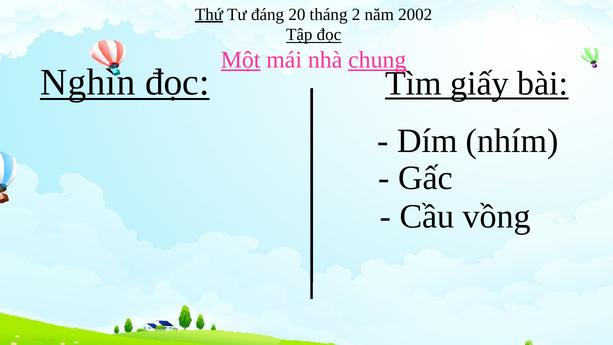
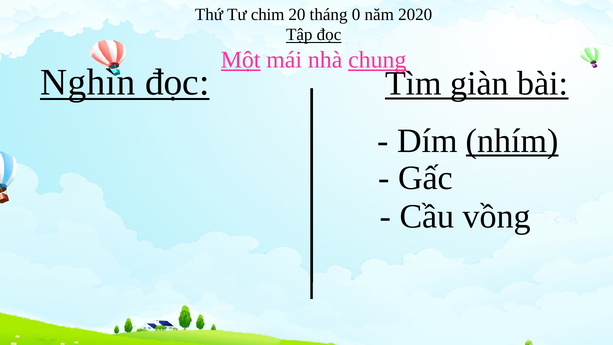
Thứ underline: present -> none
đáng: đáng -> chim
2: 2 -> 0
2002: 2002 -> 2020
giấy: giấy -> giàn
nhím underline: none -> present
